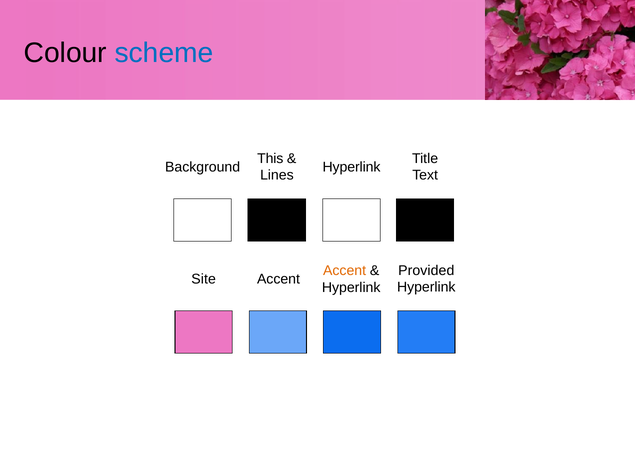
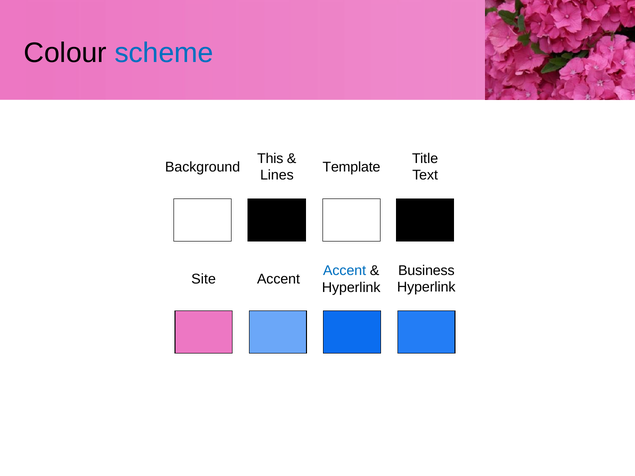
Hyperlink at (351, 167): Hyperlink -> Template
Provided: Provided -> Business
Accent at (345, 271) colour: orange -> blue
